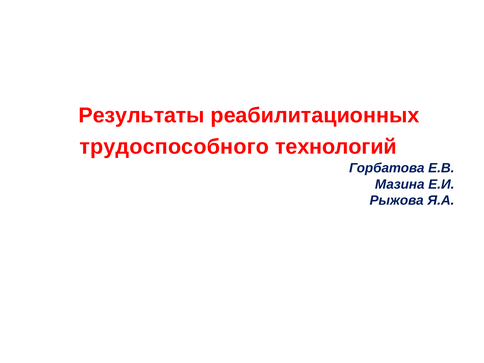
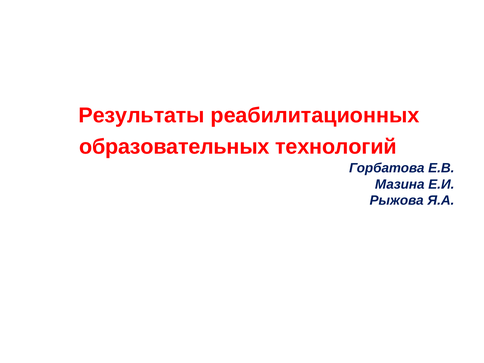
трудоспособного: трудоспособного -> образовательных
